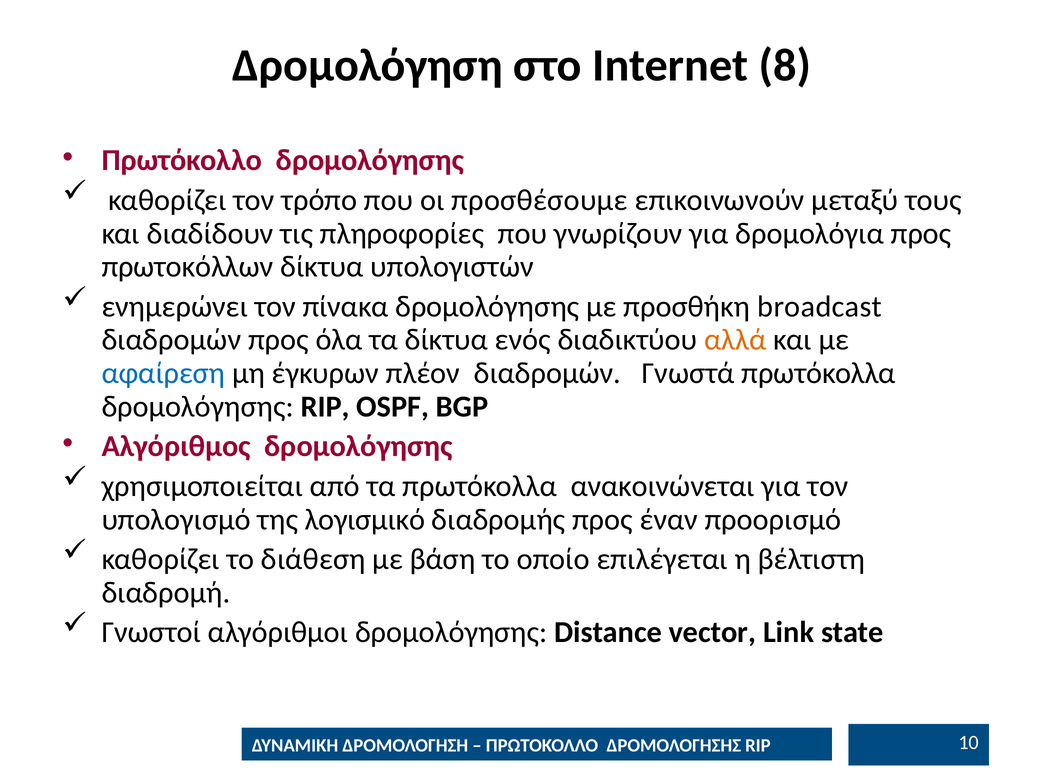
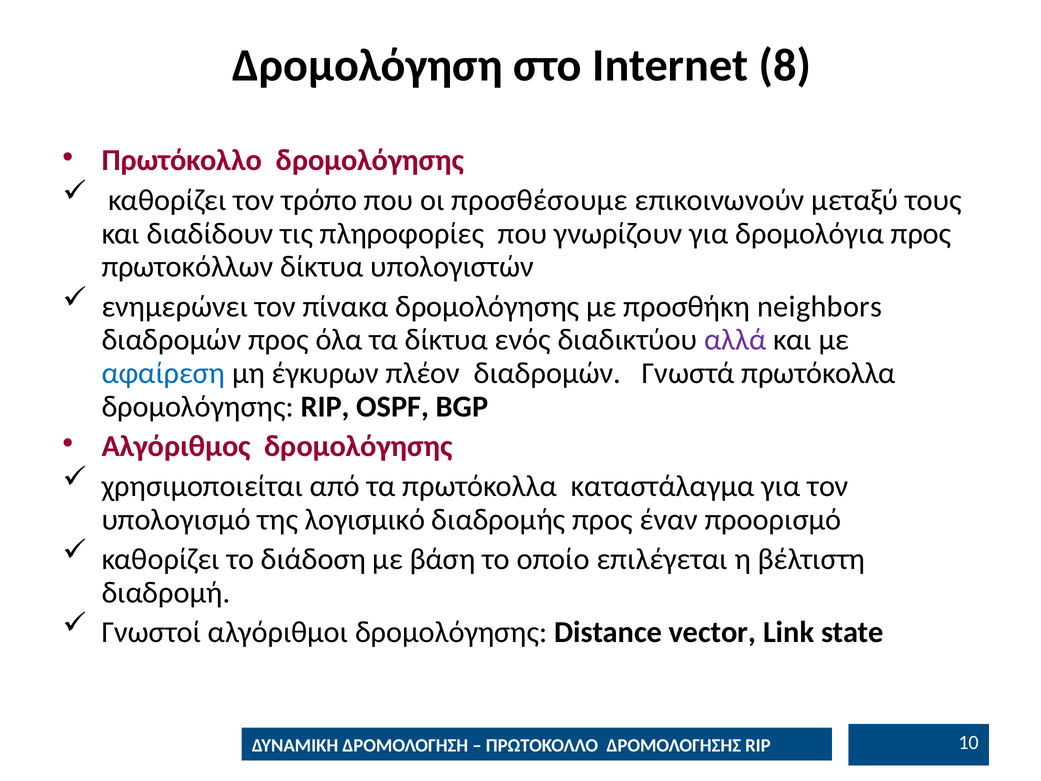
broadcast: broadcast -> neighbors
αλλά colour: orange -> purple
ανακοινώνεται: ανακοινώνεται -> καταστάλαγμα
διάθεση: διάθεση -> διάδοση
